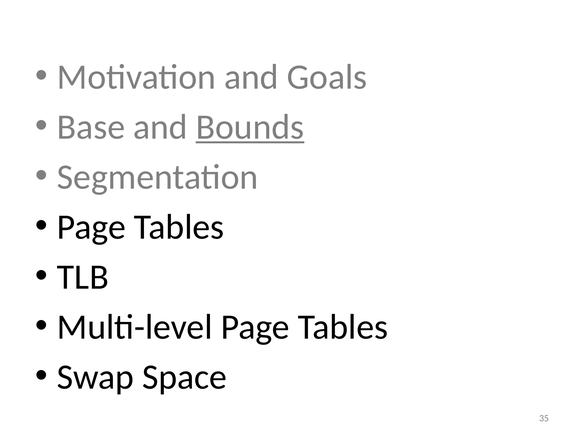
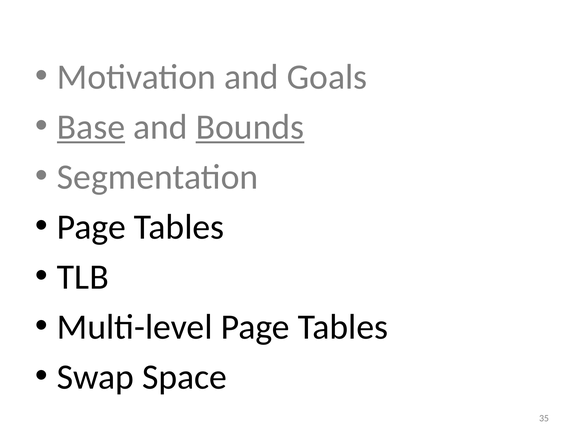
Base underline: none -> present
